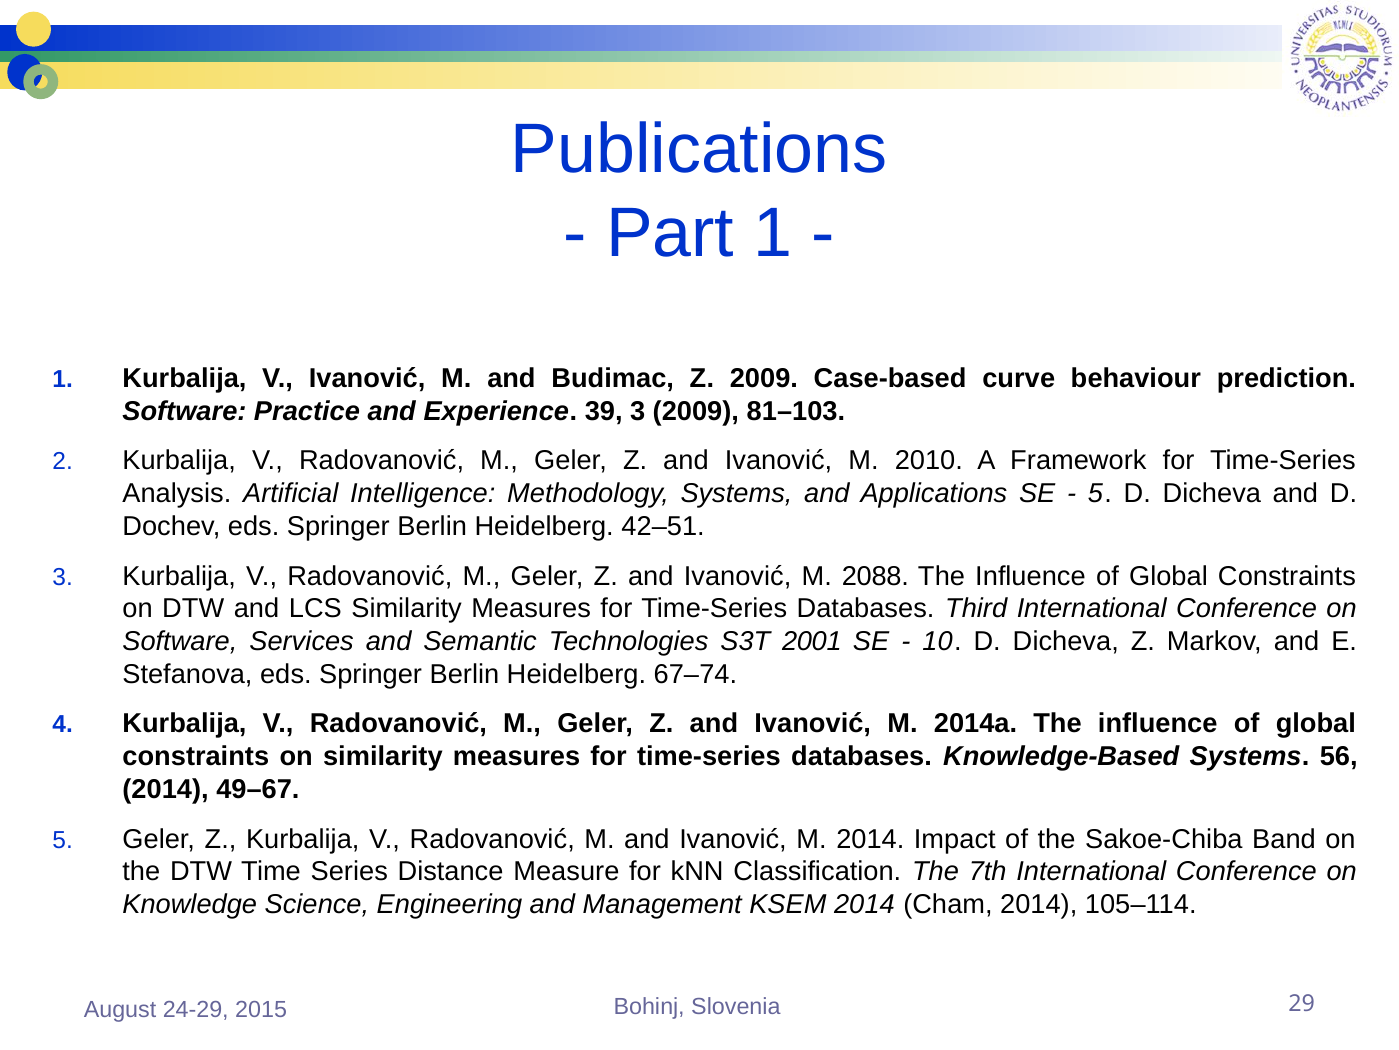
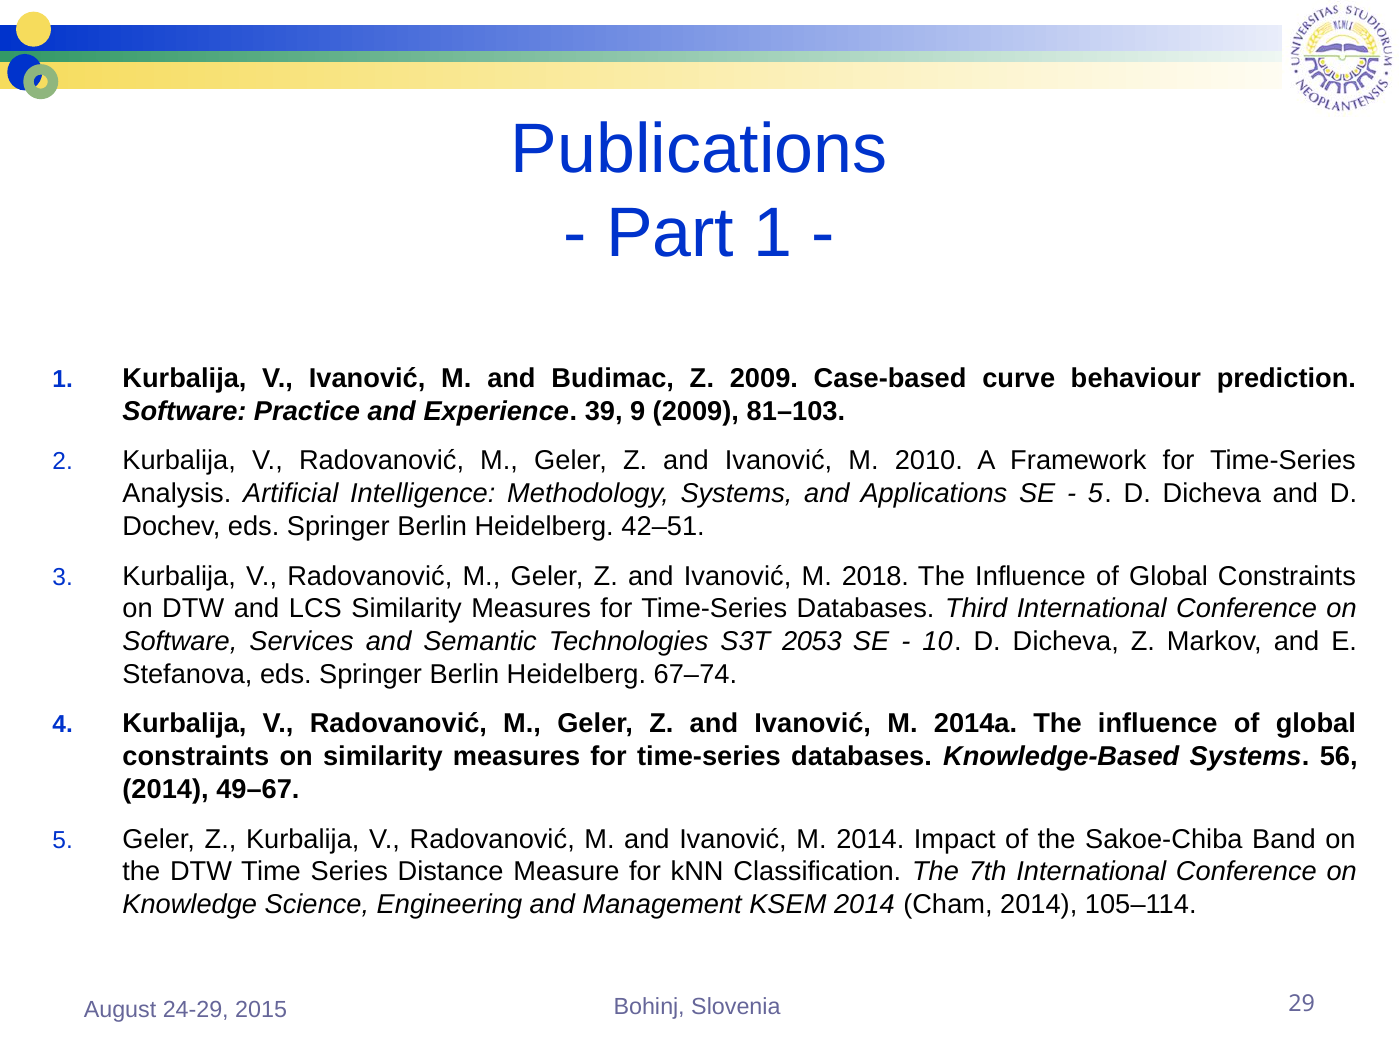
39 3: 3 -> 9
2088: 2088 -> 2018
2001: 2001 -> 2053
